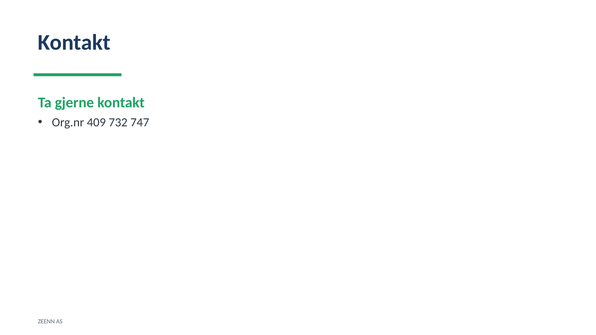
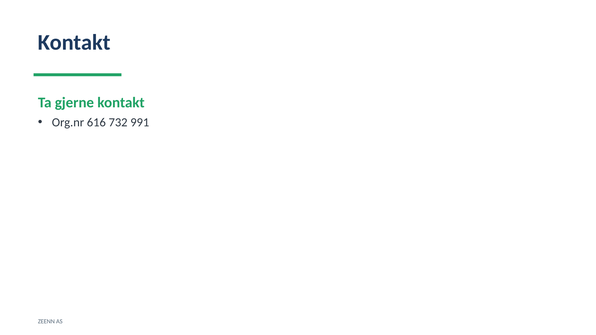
409: 409 -> 616
747: 747 -> 991
